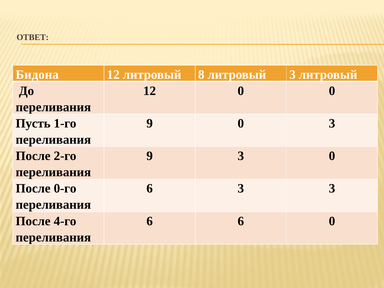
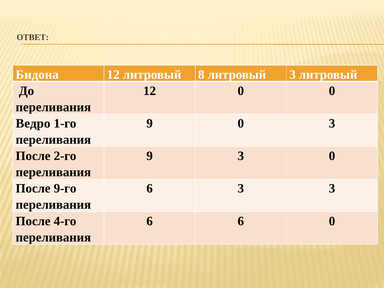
Пусть: Пусть -> Ведро
0-го: 0-го -> 9-го
